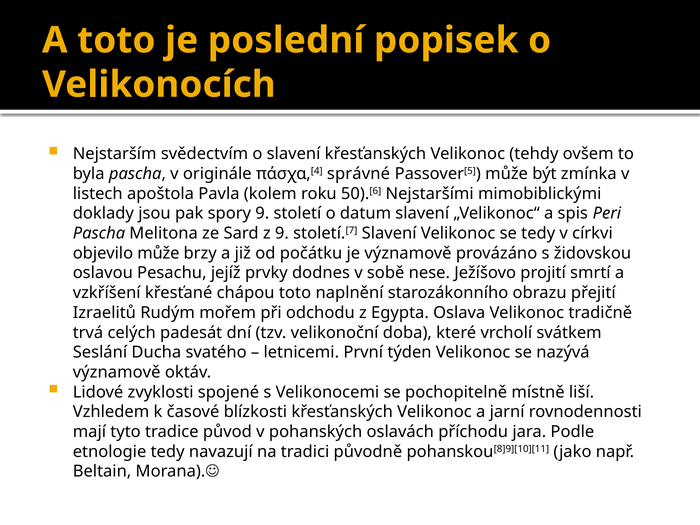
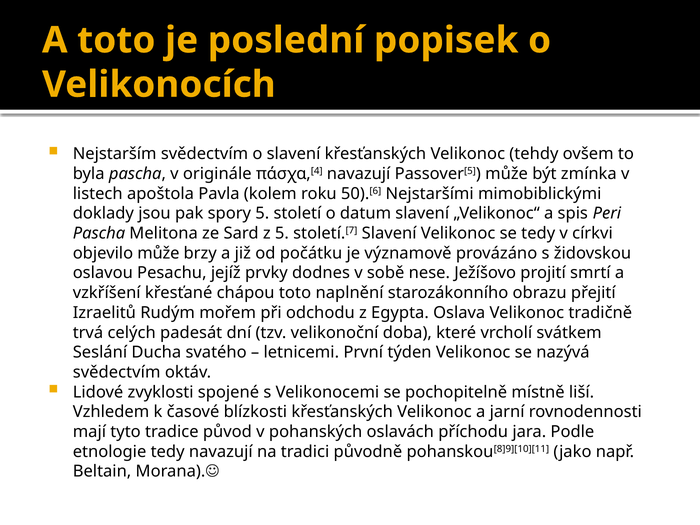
πάσχα,[4 správné: správné -> navazují
spory 9: 9 -> 5
z 9: 9 -> 5
významově at (117, 372): významově -> svědectvím
